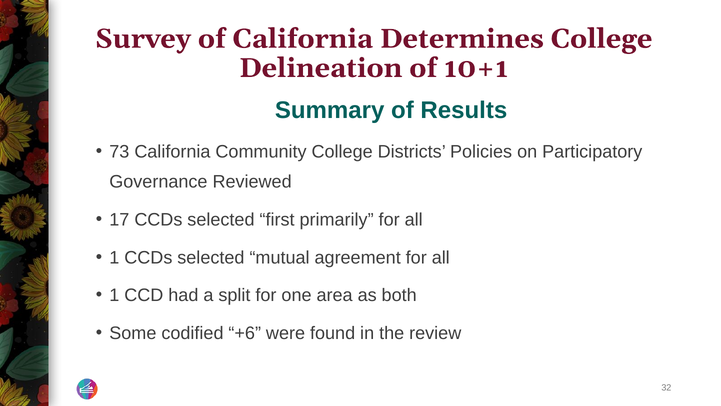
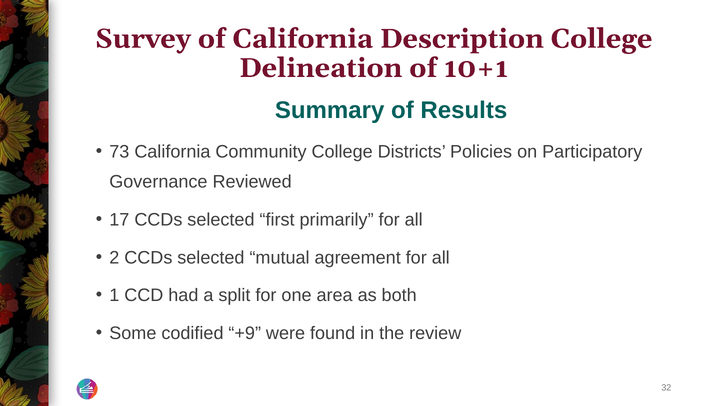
Determines: Determines -> Description
1 at (114, 257): 1 -> 2
+6: +6 -> +9
